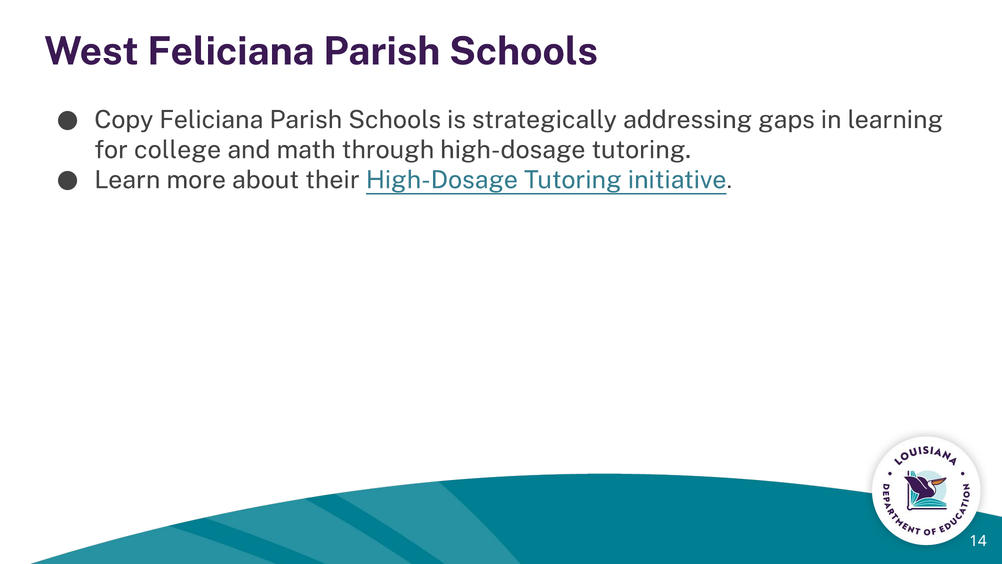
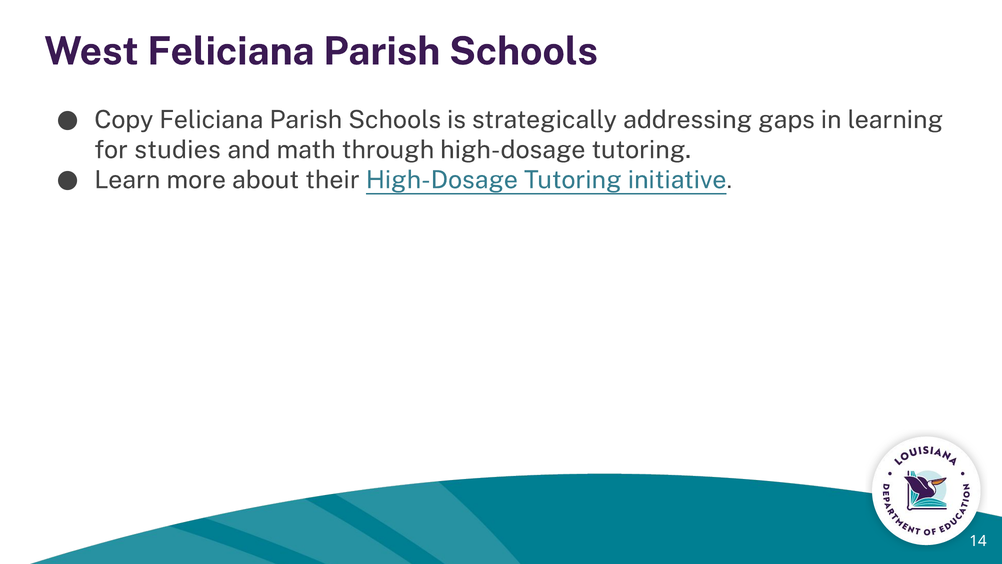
college: college -> studies
